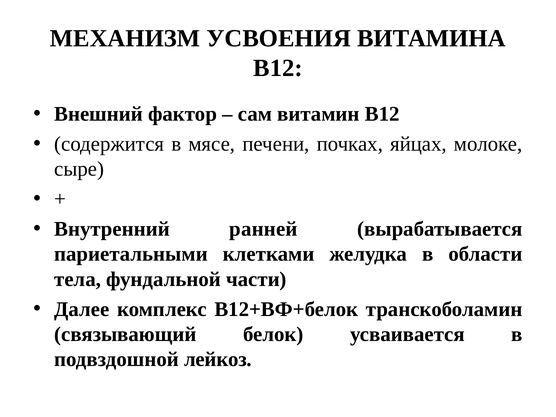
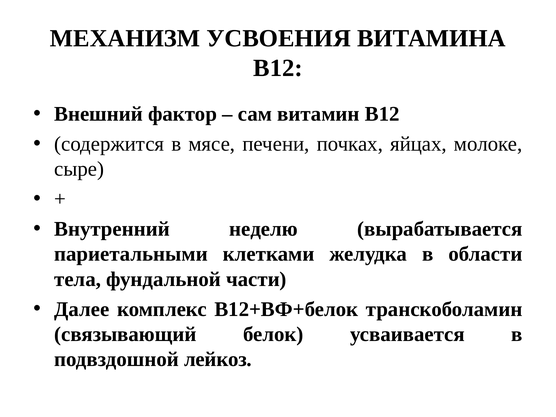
ранней: ранней -> неделю
